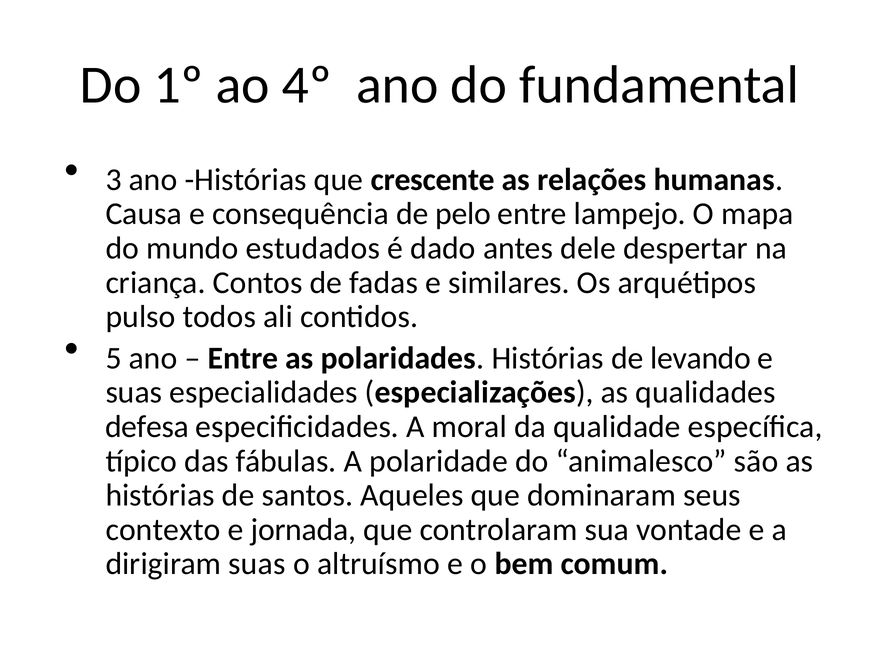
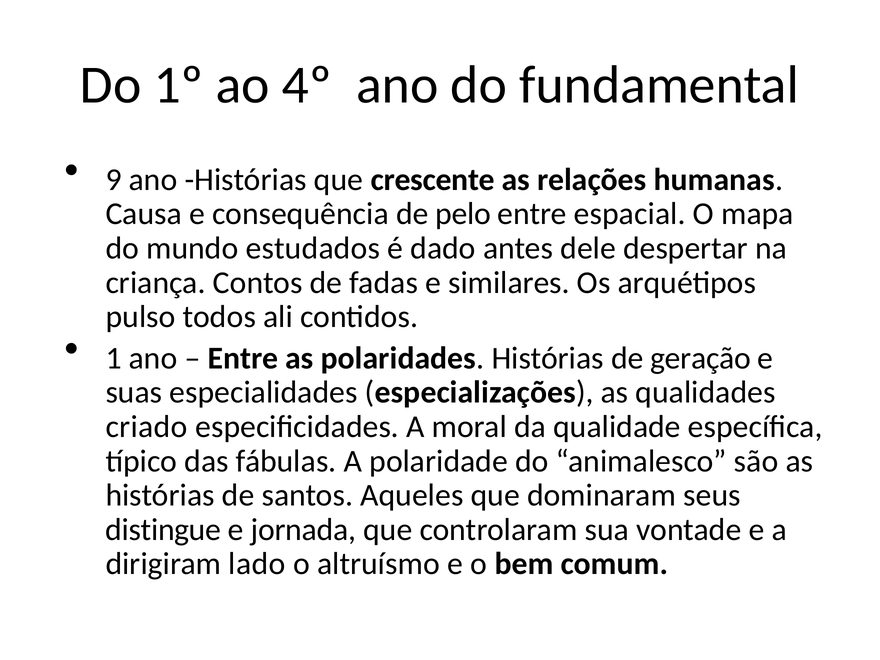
3: 3 -> 9
lampejo: lampejo -> espacial
5: 5 -> 1
levando: levando -> geração
defesa: defesa -> criado
contexto: contexto -> distingue
dirigiram suas: suas -> lado
